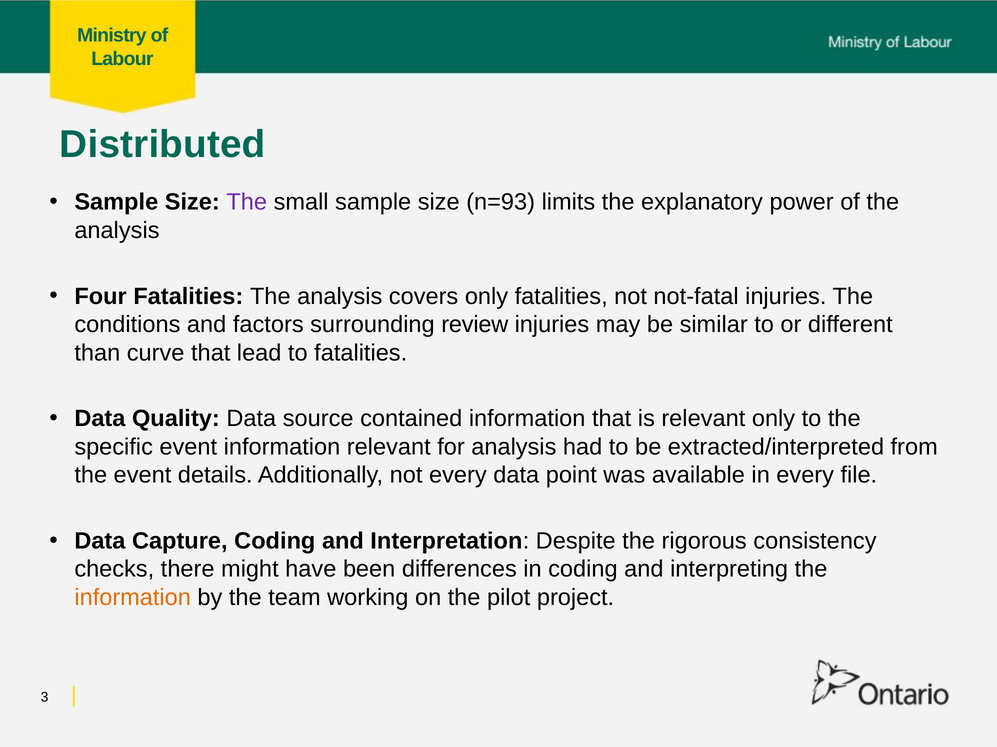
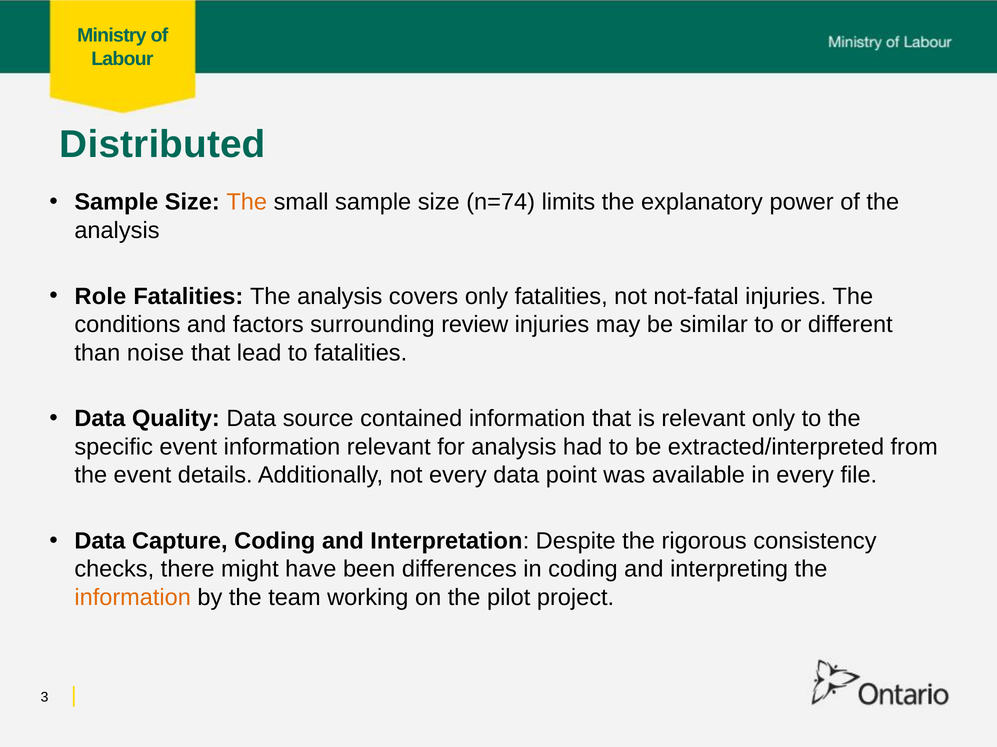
The at (247, 202) colour: purple -> orange
n=93: n=93 -> n=74
Four: Four -> Role
curve: curve -> noise
